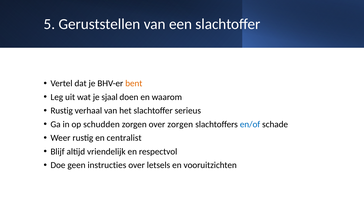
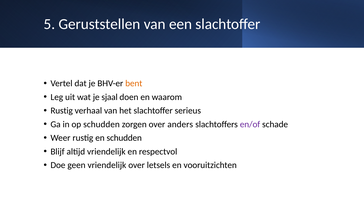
over zorgen: zorgen -> anders
en/of colour: blue -> purple
en centralist: centralist -> schudden
geen instructies: instructies -> vriendelijk
